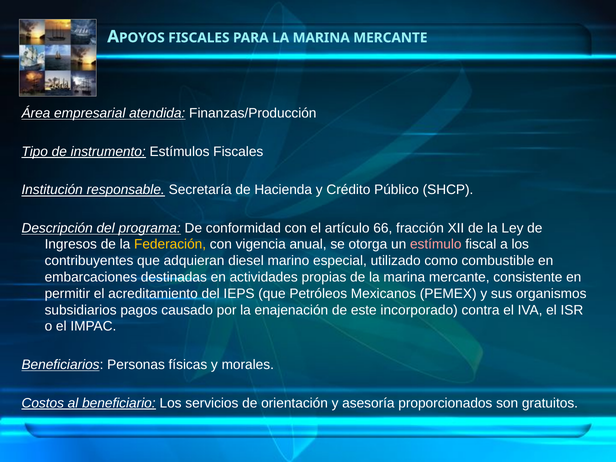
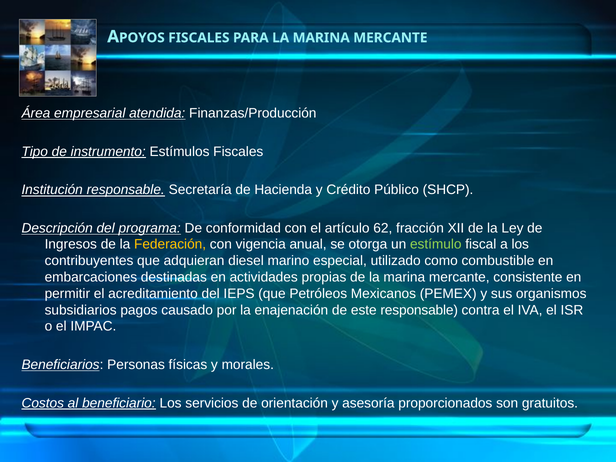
66: 66 -> 62
estímulo colour: pink -> light green
este incorporado: incorporado -> responsable
